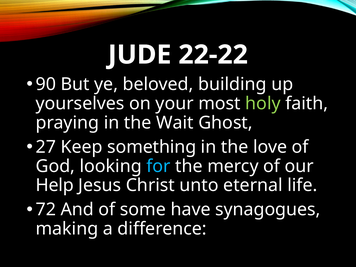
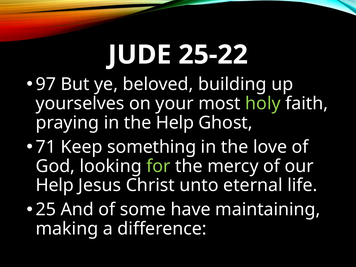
22-22: 22-22 -> 25-22
90: 90 -> 97
the Wait: Wait -> Help
27: 27 -> 71
for colour: light blue -> light green
72: 72 -> 25
synagogues: synagogues -> maintaining
